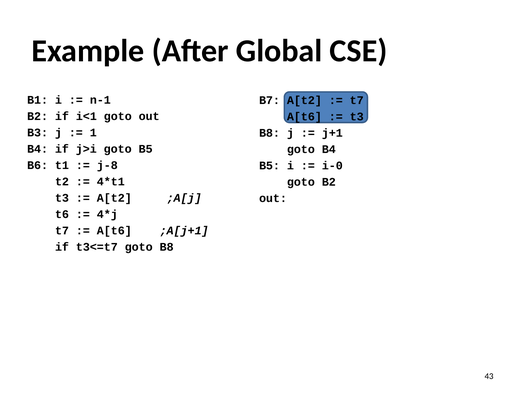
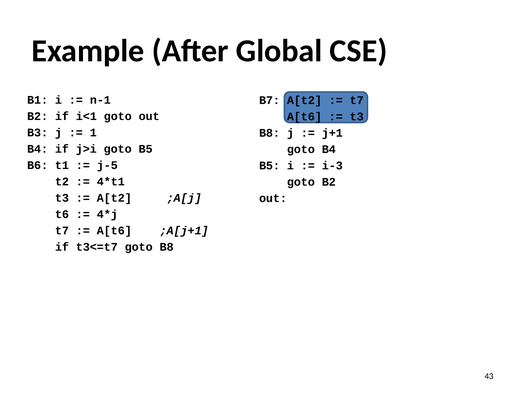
j-8: j-8 -> j-5
i-0: i-0 -> i-3
